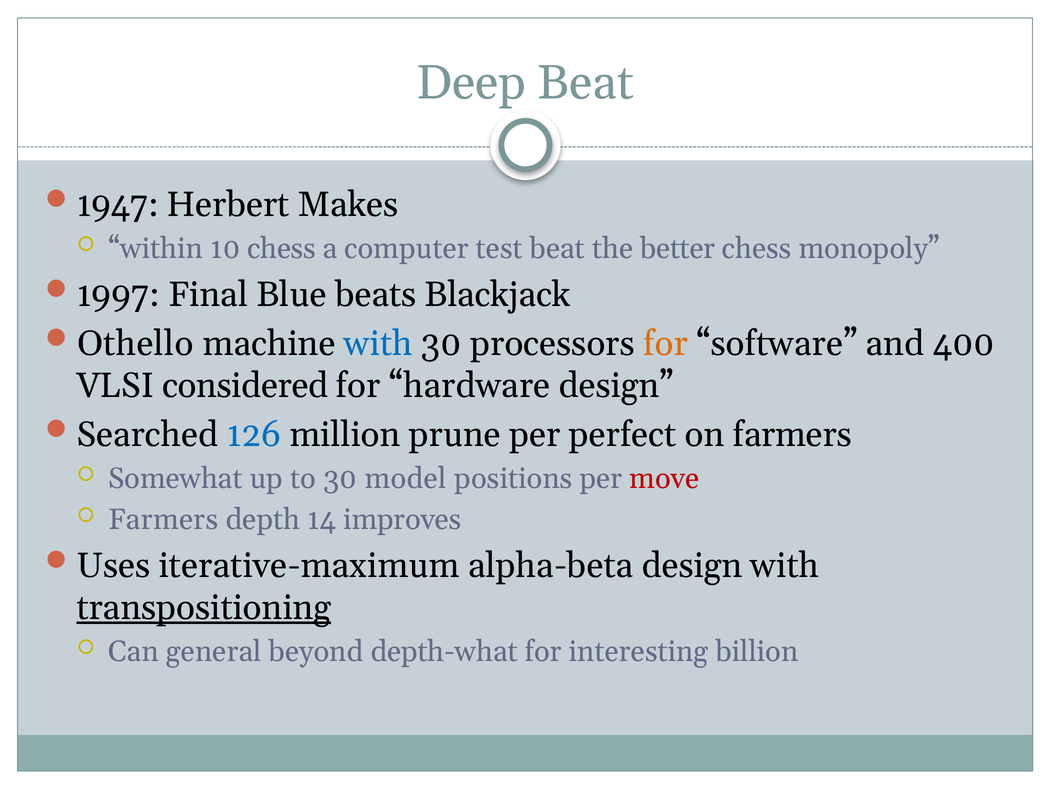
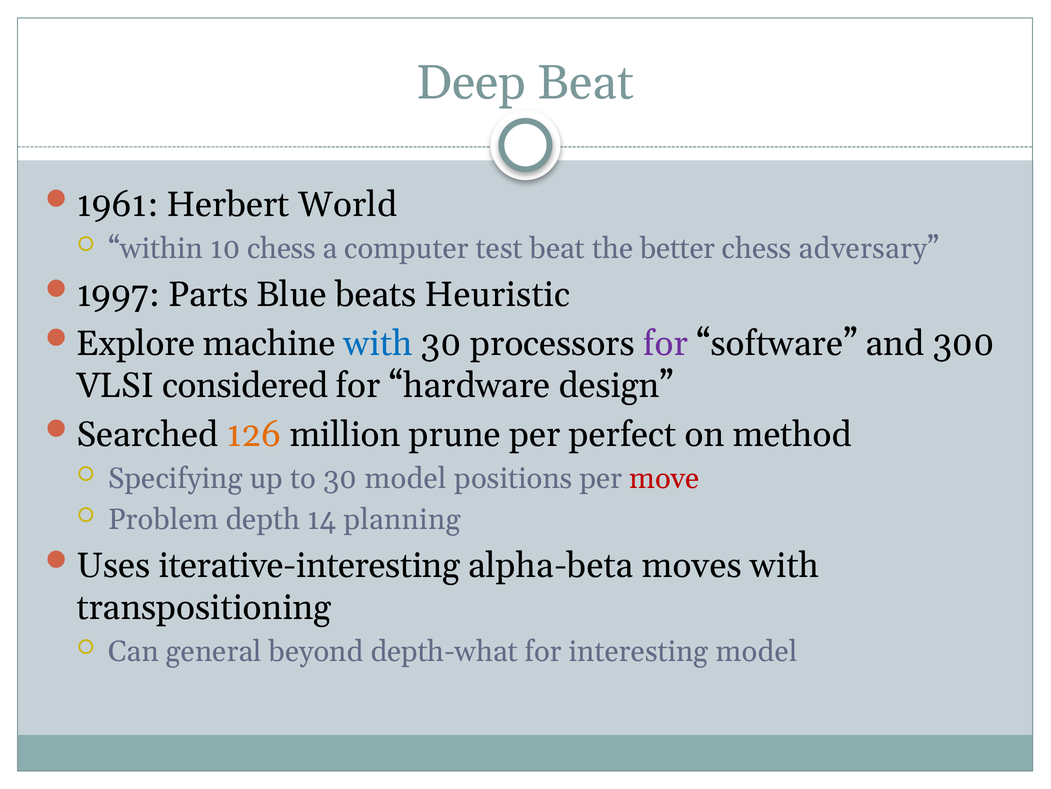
1947: 1947 -> 1961
Makes: Makes -> World
monopoly: monopoly -> adversary
Final: Final -> Parts
Blackjack: Blackjack -> Heuristic
Othello: Othello -> Explore
for at (666, 343) colour: orange -> purple
400: 400 -> 300
126 colour: blue -> orange
on farmers: farmers -> method
Somewhat: Somewhat -> Specifying
Farmers at (163, 519): Farmers -> Problem
improves: improves -> planning
iterative-maximum: iterative-maximum -> iterative-interesting
alpha-beta design: design -> moves
transpositioning underline: present -> none
interesting billion: billion -> model
